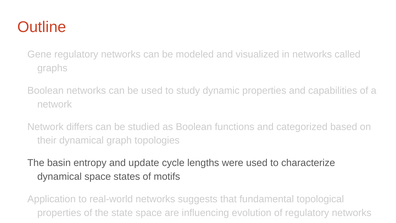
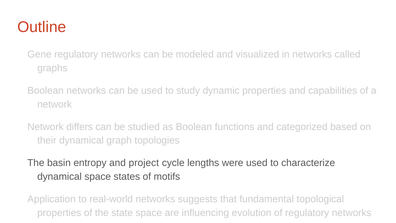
update: update -> project
